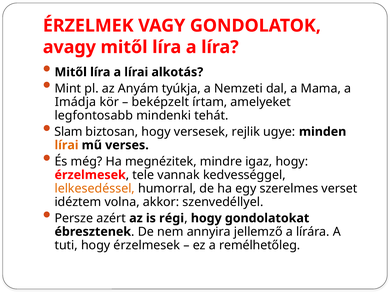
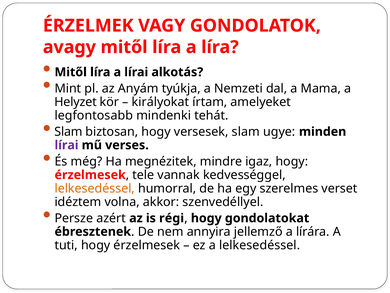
Imádja: Imádja -> Helyzet
beképzelt: beképzelt -> királyokat
versesek rejlik: rejlik -> slam
lírai at (67, 145) colour: orange -> purple
a remélhetőleg: remélhetőleg -> lelkesedéssel
